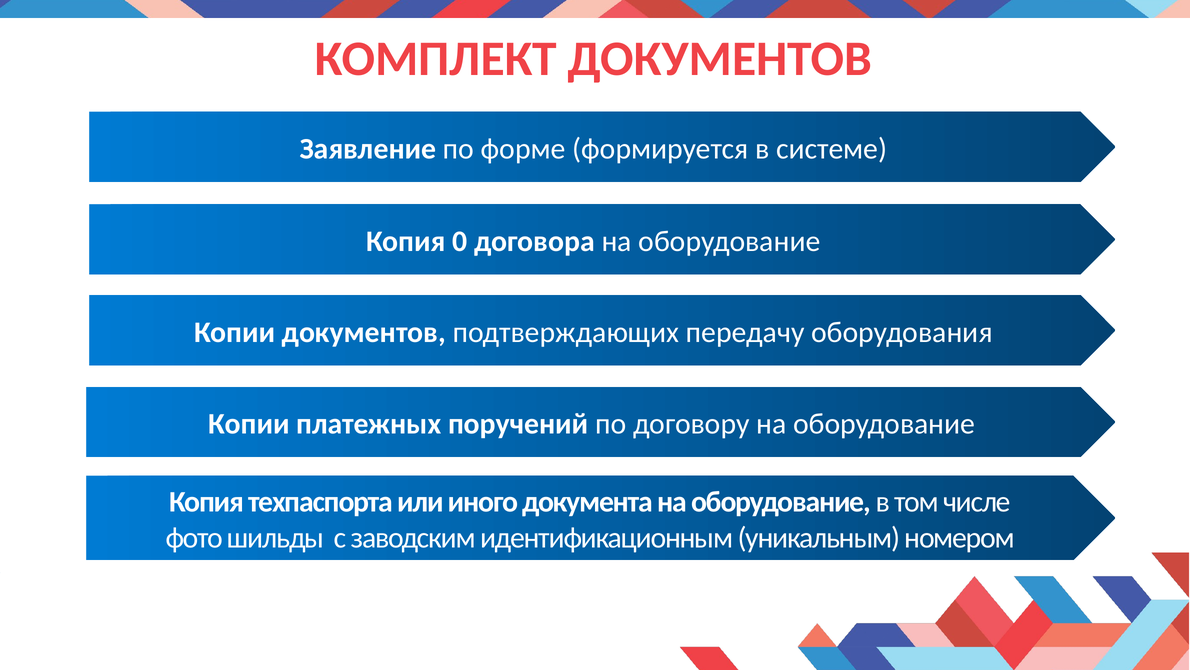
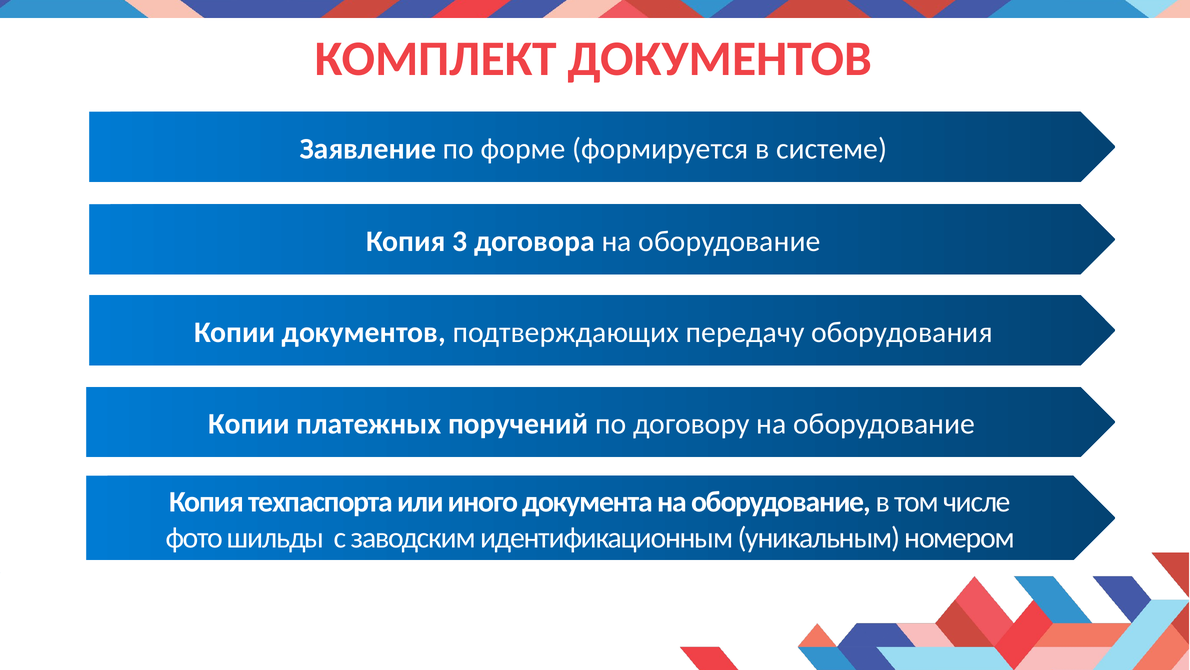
0: 0 -> 3
